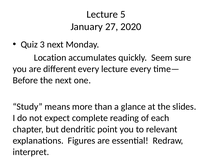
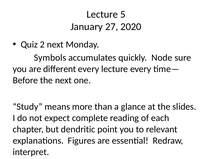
3: 3 -> 2
Location: Location -> Symbols
Seem: Seem -> Node
